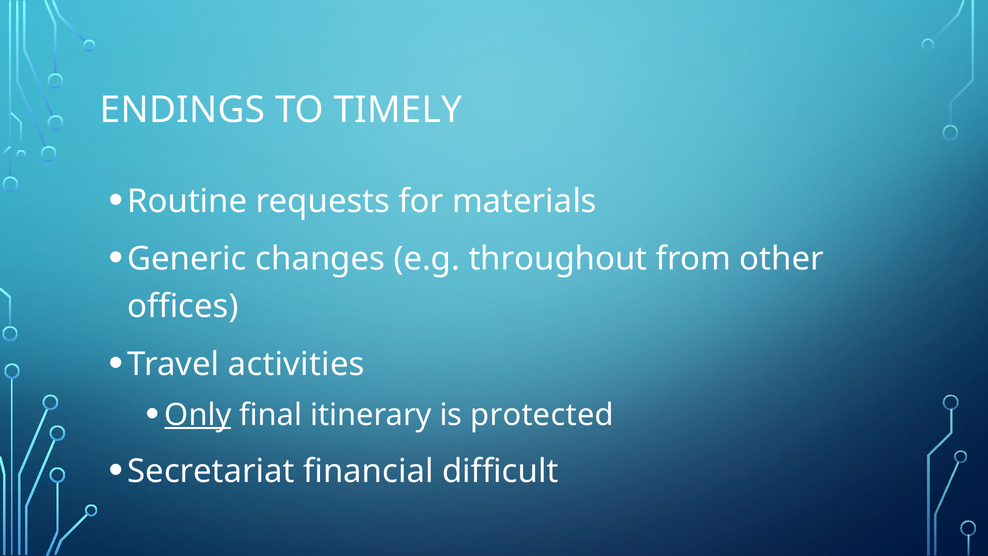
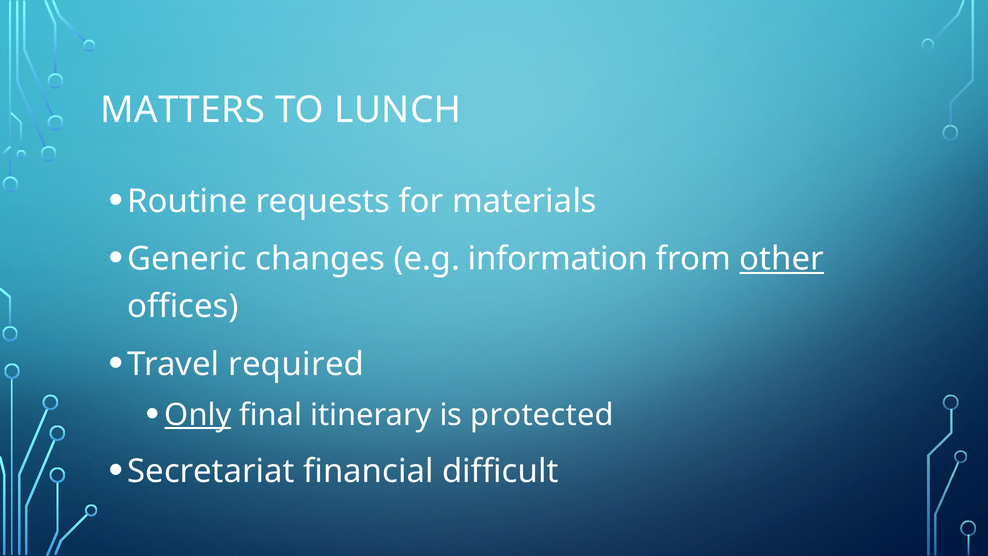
ENDINGS: ENDINGS -> MATTERS
TIMELY: TIMELY -> LUNCH
throughout: throughout -> information
other underline: none -> present
activities: activities -> required
